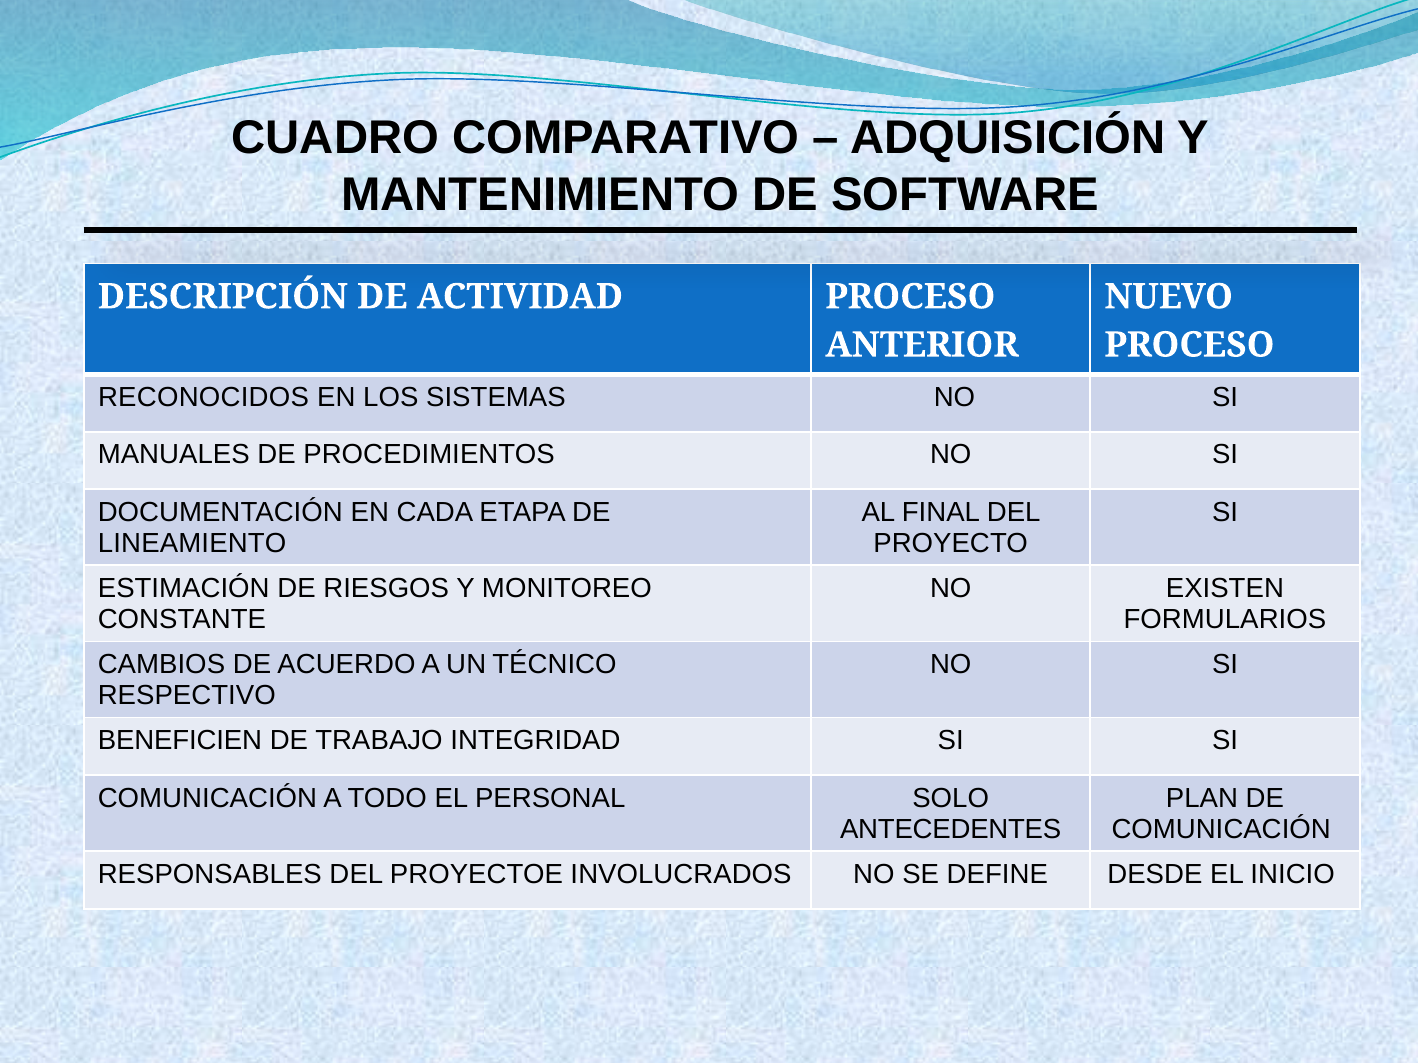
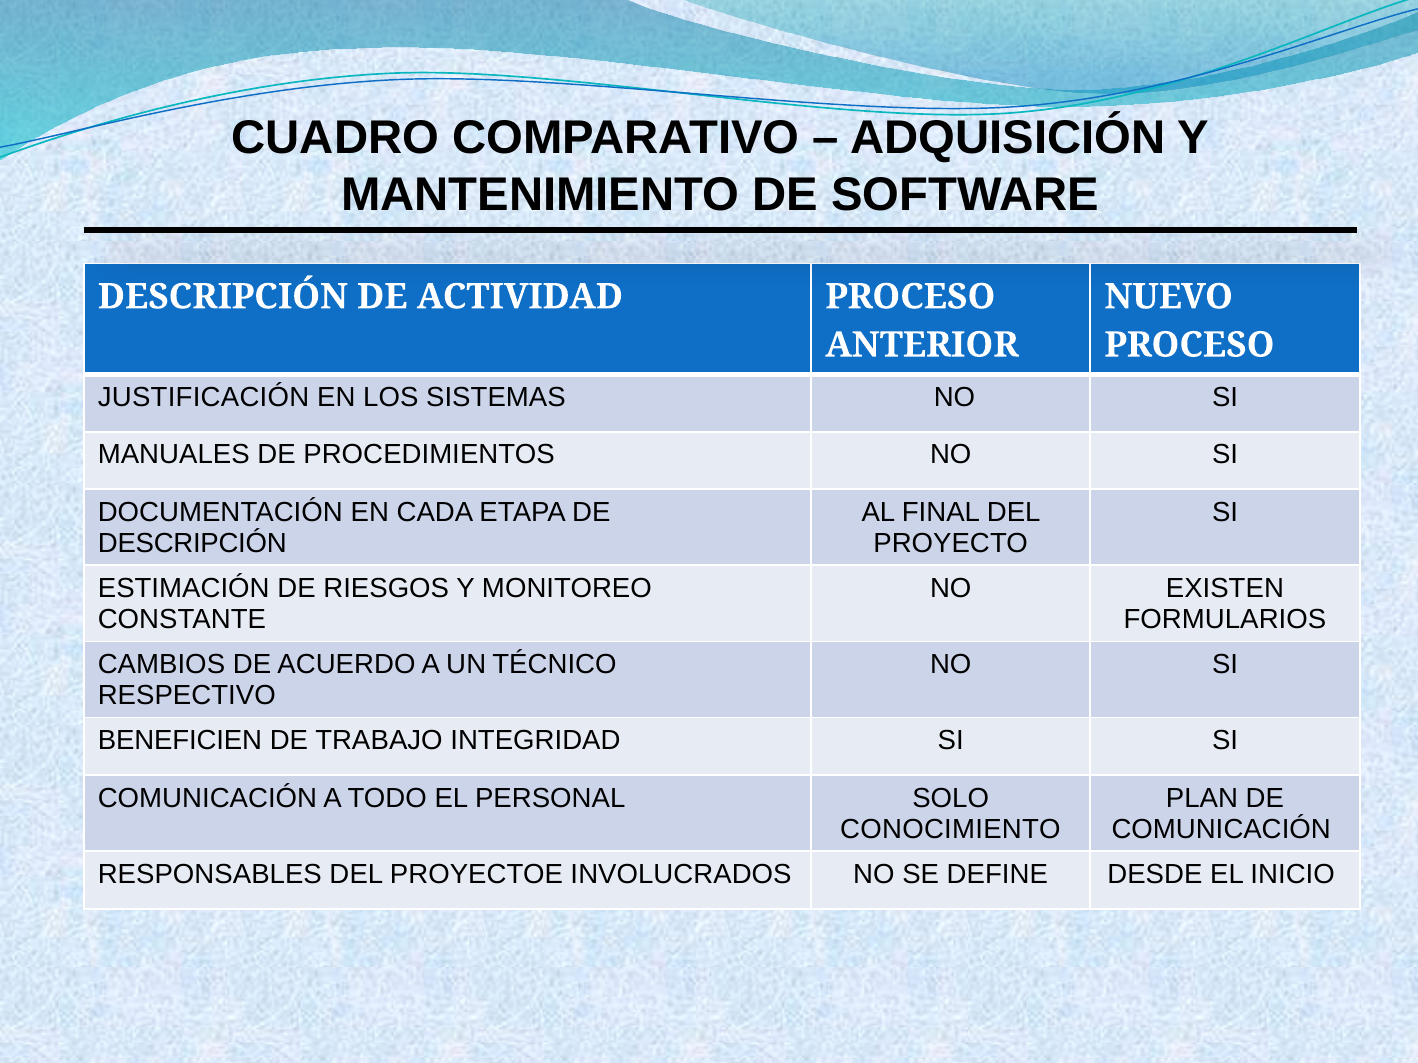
RECONOCIDOS: RECONOCIDOS -> JUSTIFICACIÓN
LINEAMIENTO at (192, 543): LINEAMIENTO -> DESCRIPCIÓN
ANTECEDENTES: ANTECEDENTES -> CONOCIMIENTO
